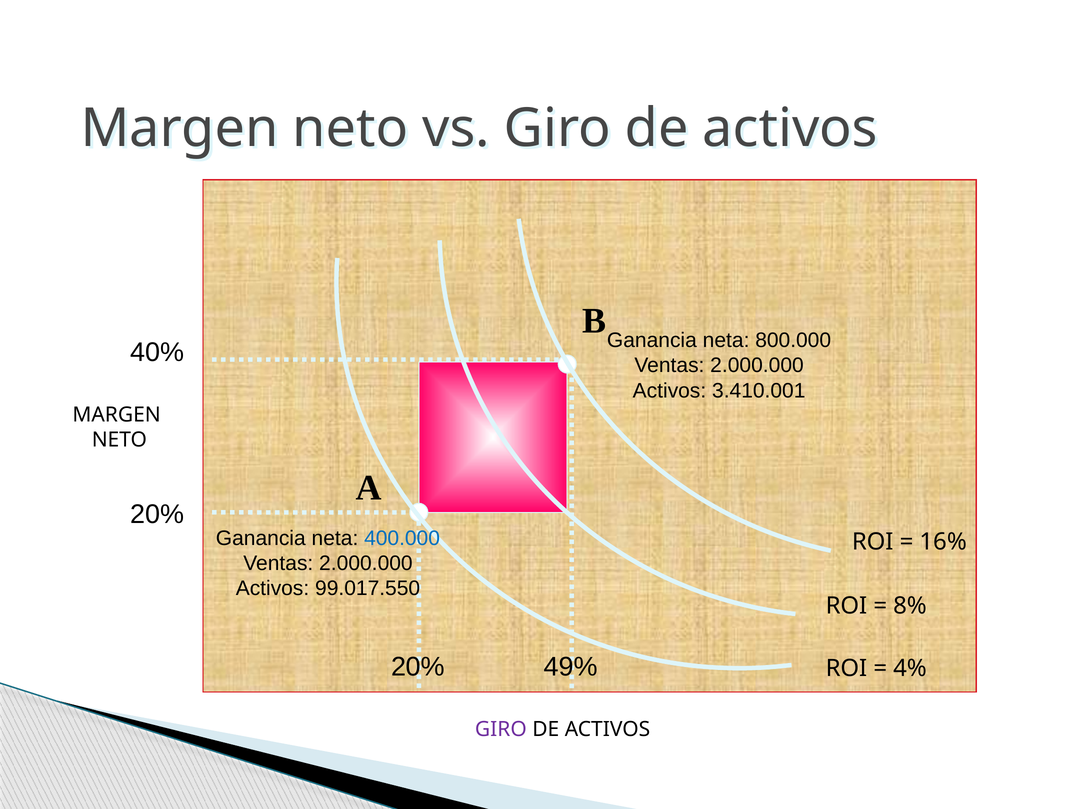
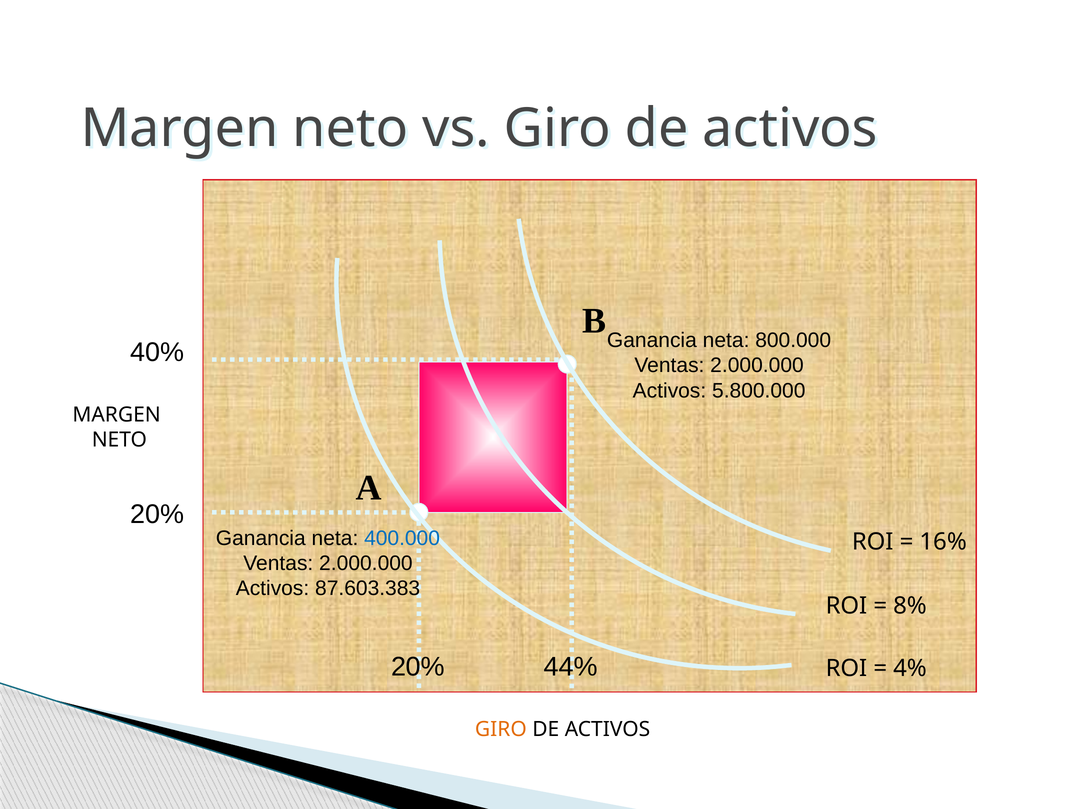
3.410.001: 3.410.001 -> 5.800.000
99.017.550: 99.017.550 -> 87.603.383
49%: 49% -> 44%
GIRO at (501, 730) colour: purple -> orange
